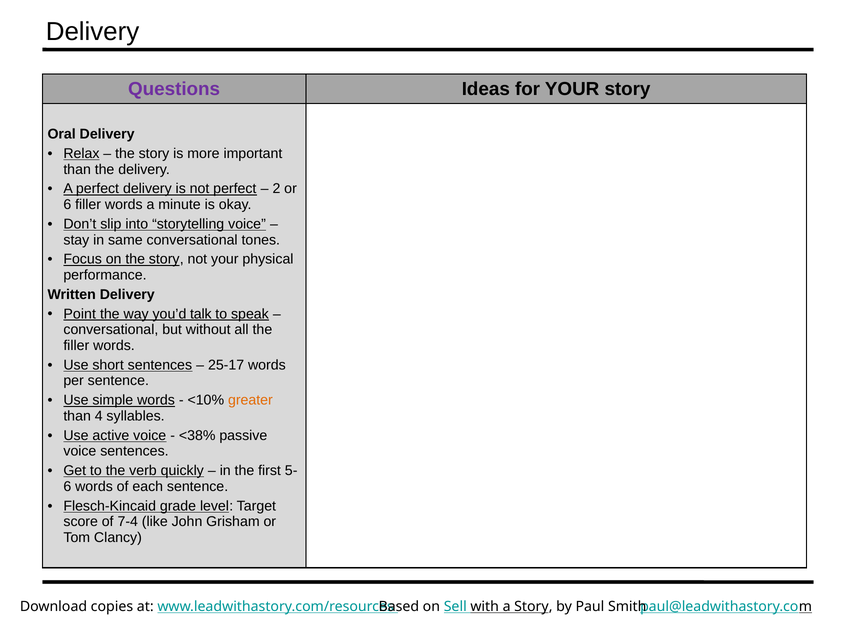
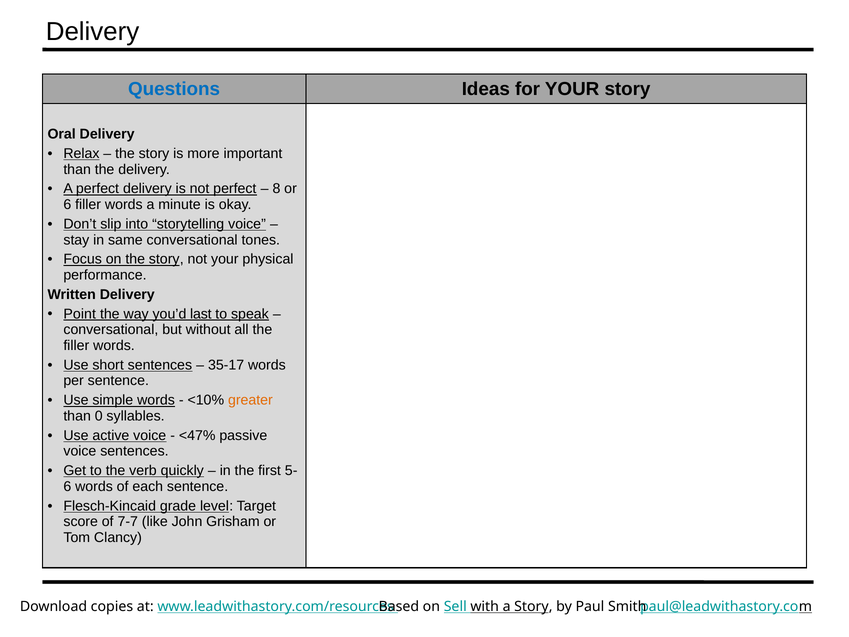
Questions colour: purple -> blue
2: 2 -> 8
talk: talk -> last
25-17: 25-17 -> 35-17
4: 4 -> 0
<38%: <38% -> <47%
7-4: 7-4 -> 7-7
